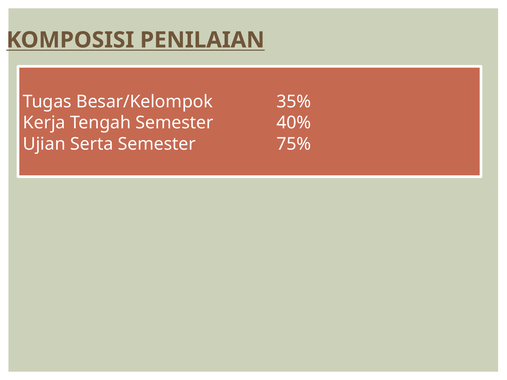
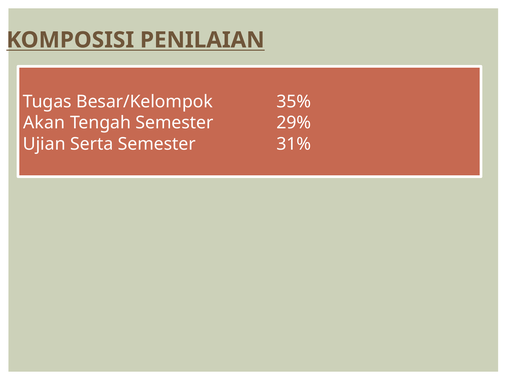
Kerja: Kerja -> Akan
40%: 40% -> 29%
75%: 75% -> 31%
